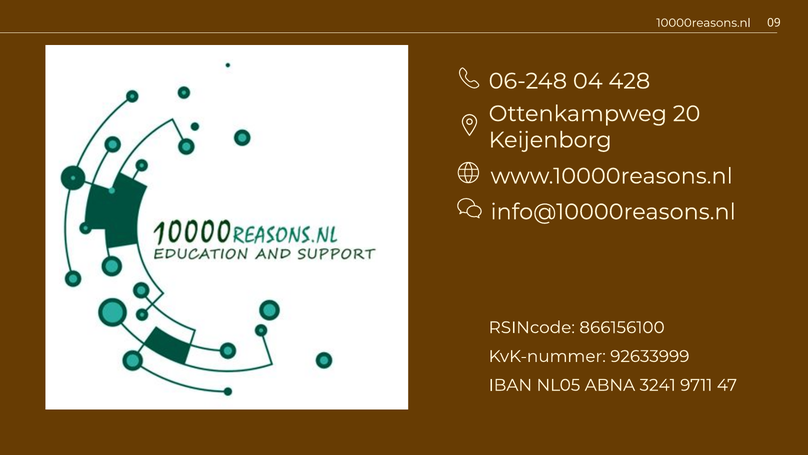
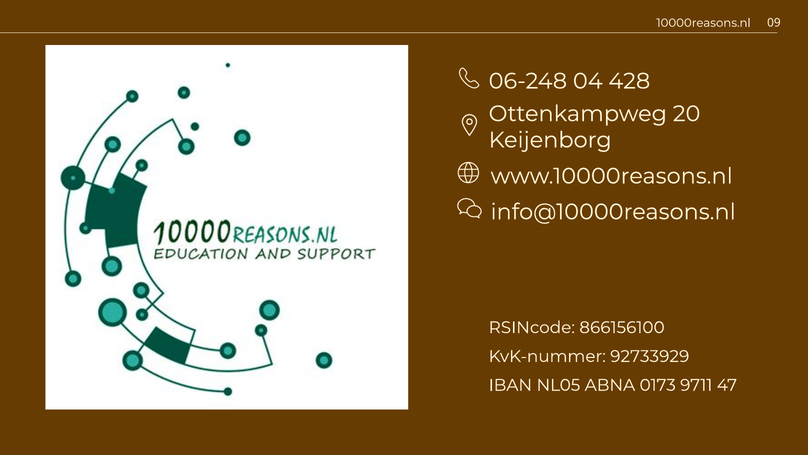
92633999: 92633999 -> 92733929
3241: 3241 -> 0173
